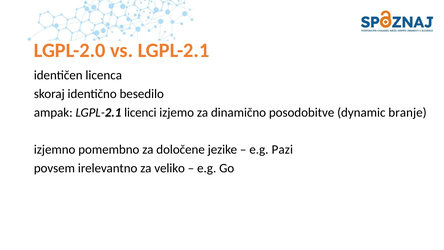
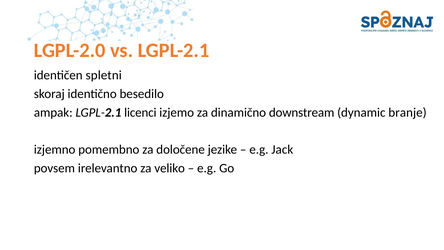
licenca: licenca -> spletni
posodobitve: posodobitve -> downstream
Pazi: Pazi -> Jack
